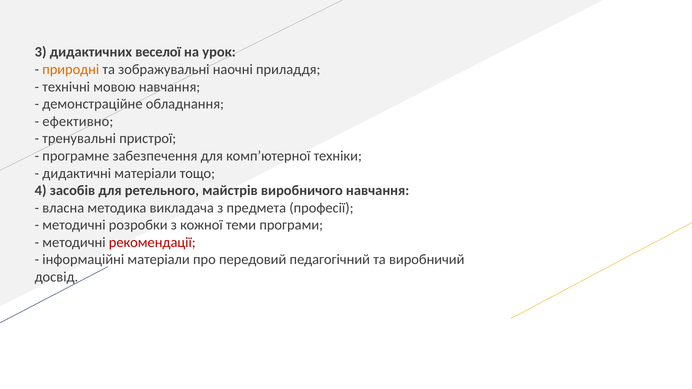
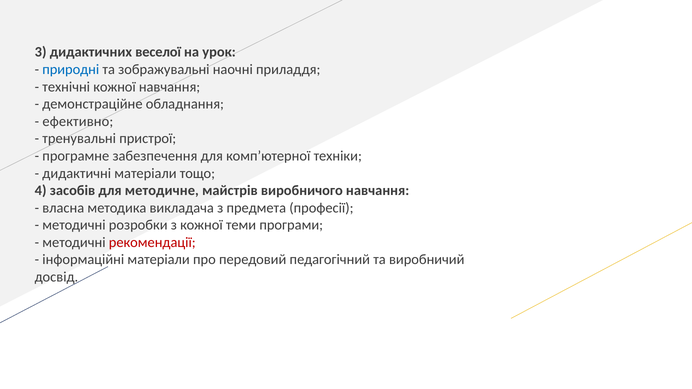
природні colour: orange -> blue
технічні мовою: мовою -> кожної
ретельного: ретельного -> методичне
